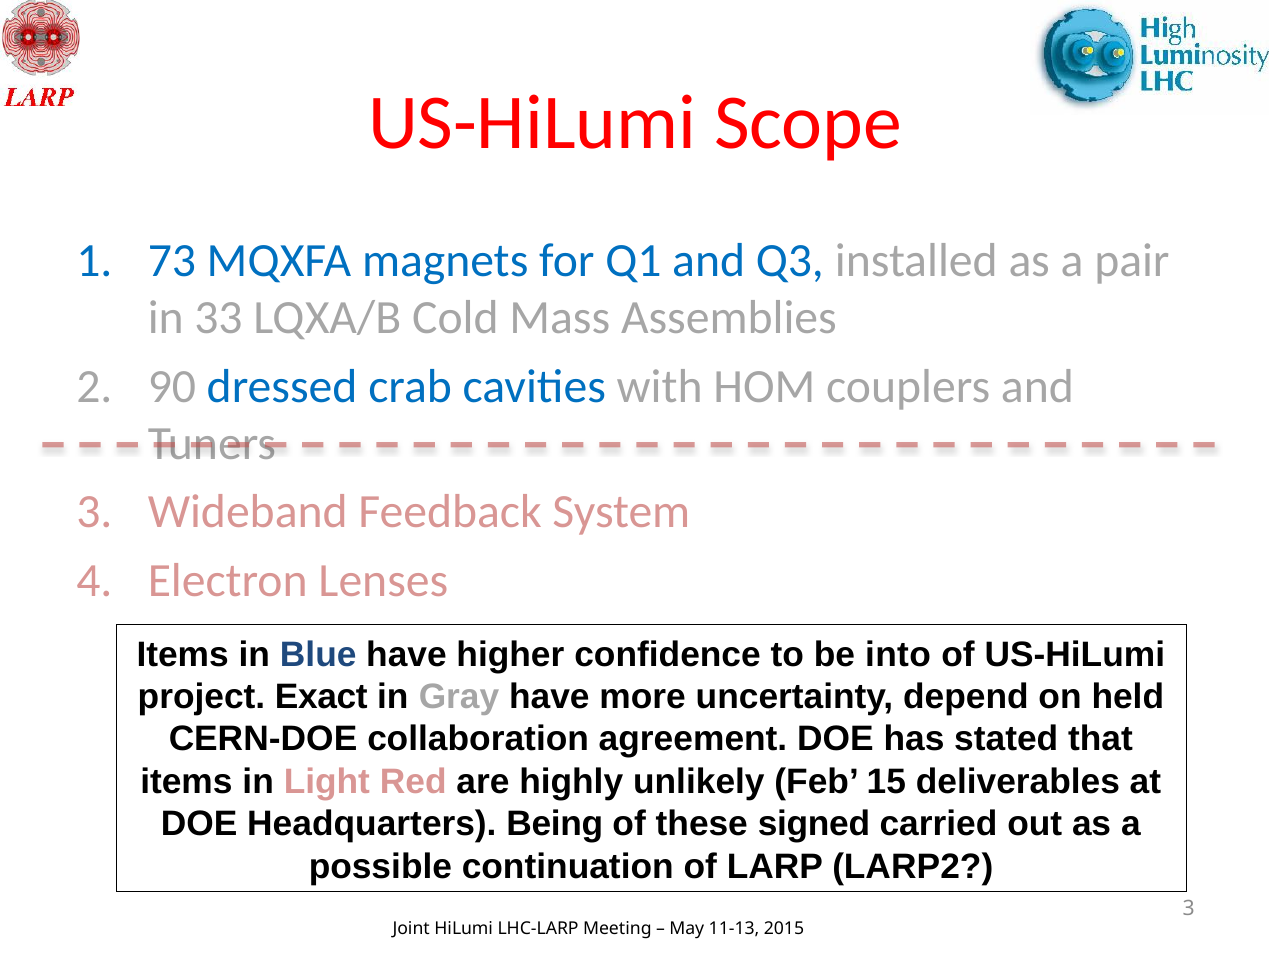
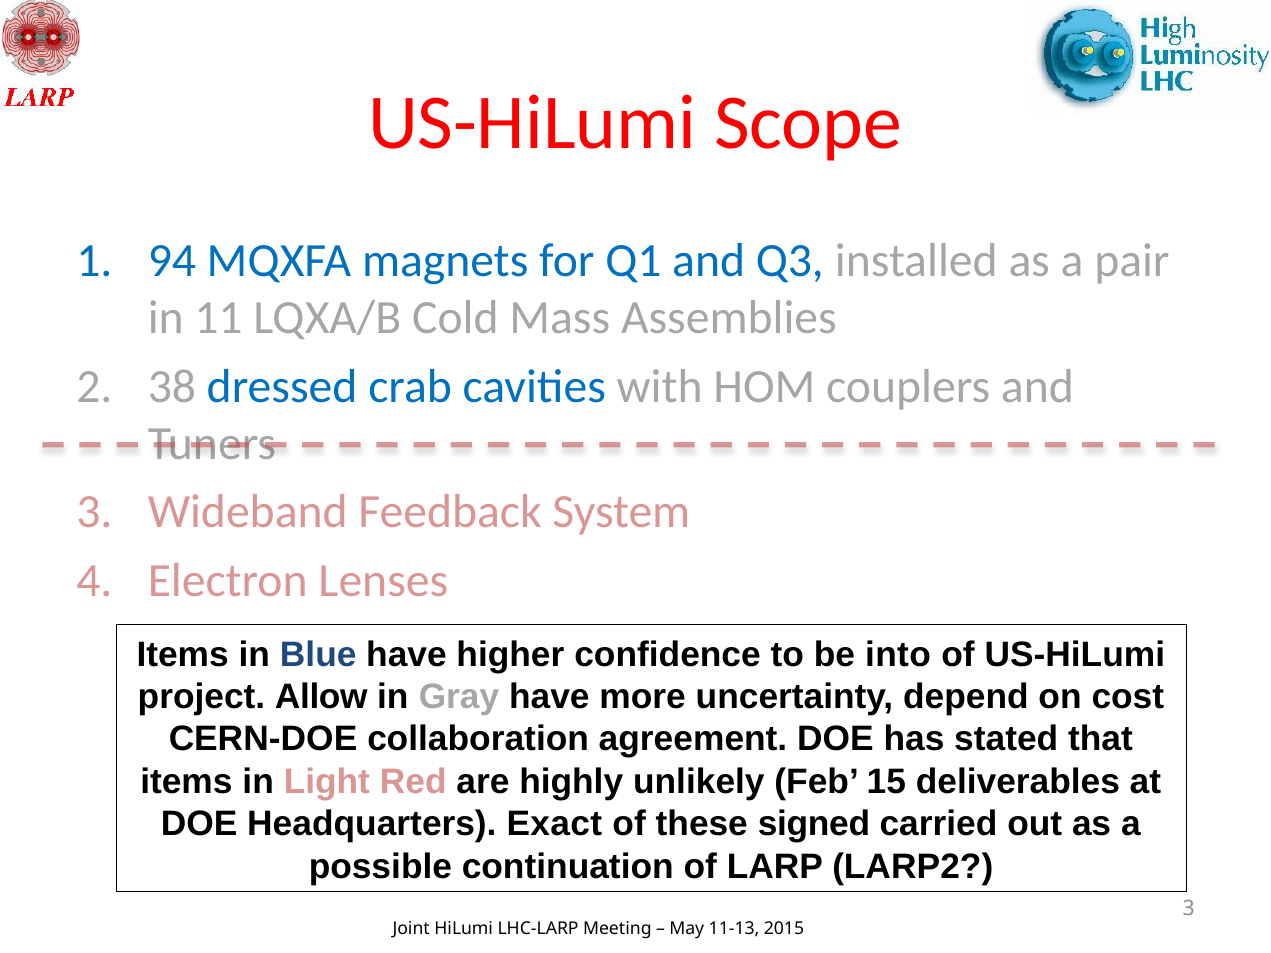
73: 73 -> 94
33: 33 -> 11
90: 90 -> 38
Exact: Exact -> Allow
held: held -> cost
Being: Being -> Exact
